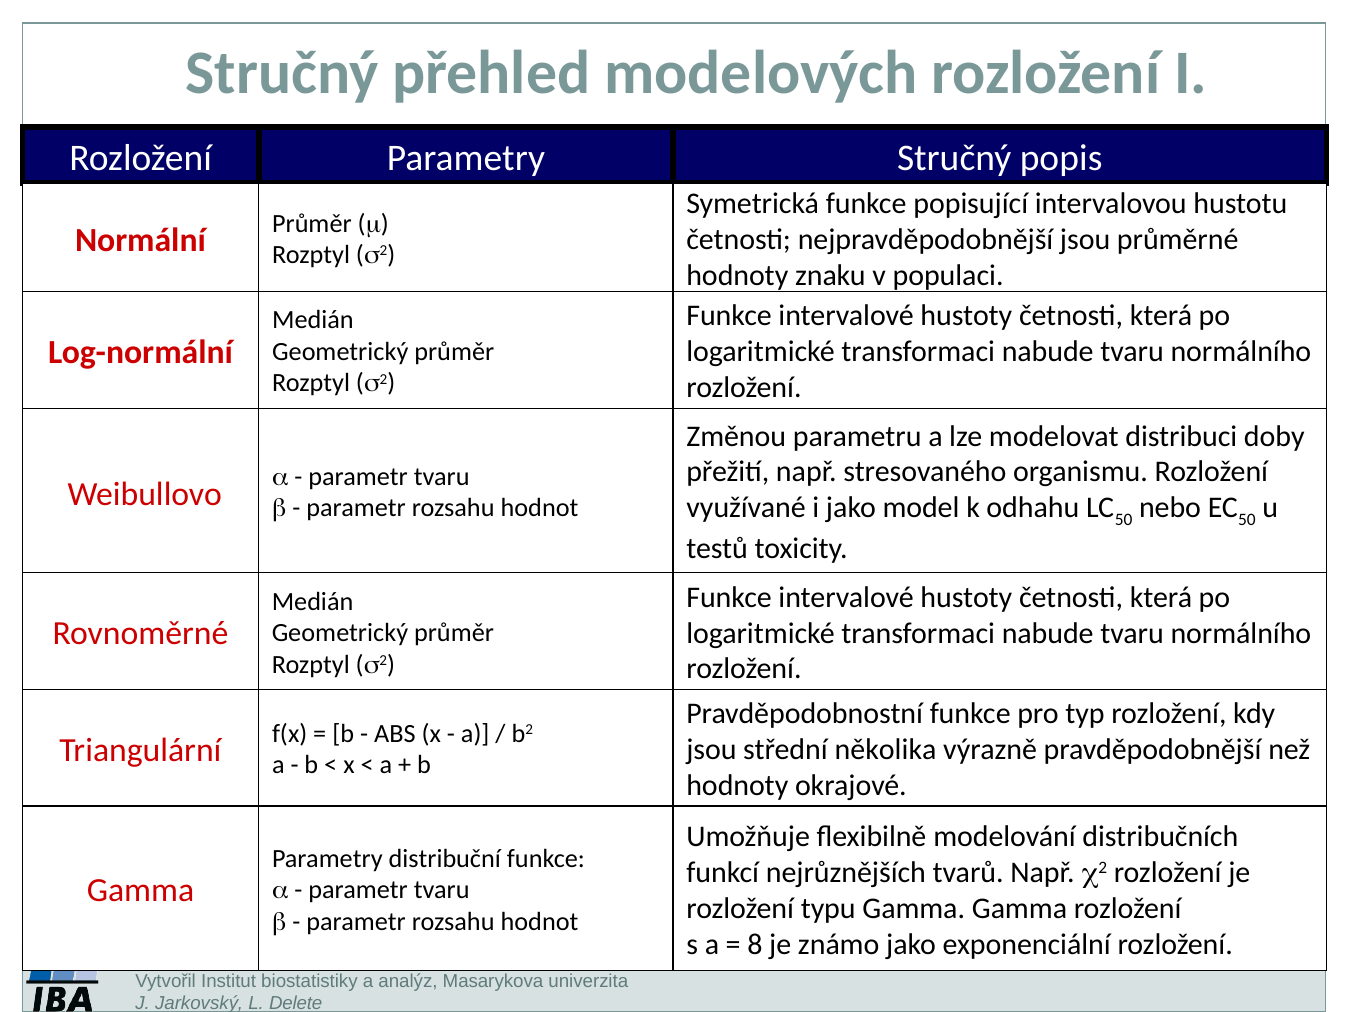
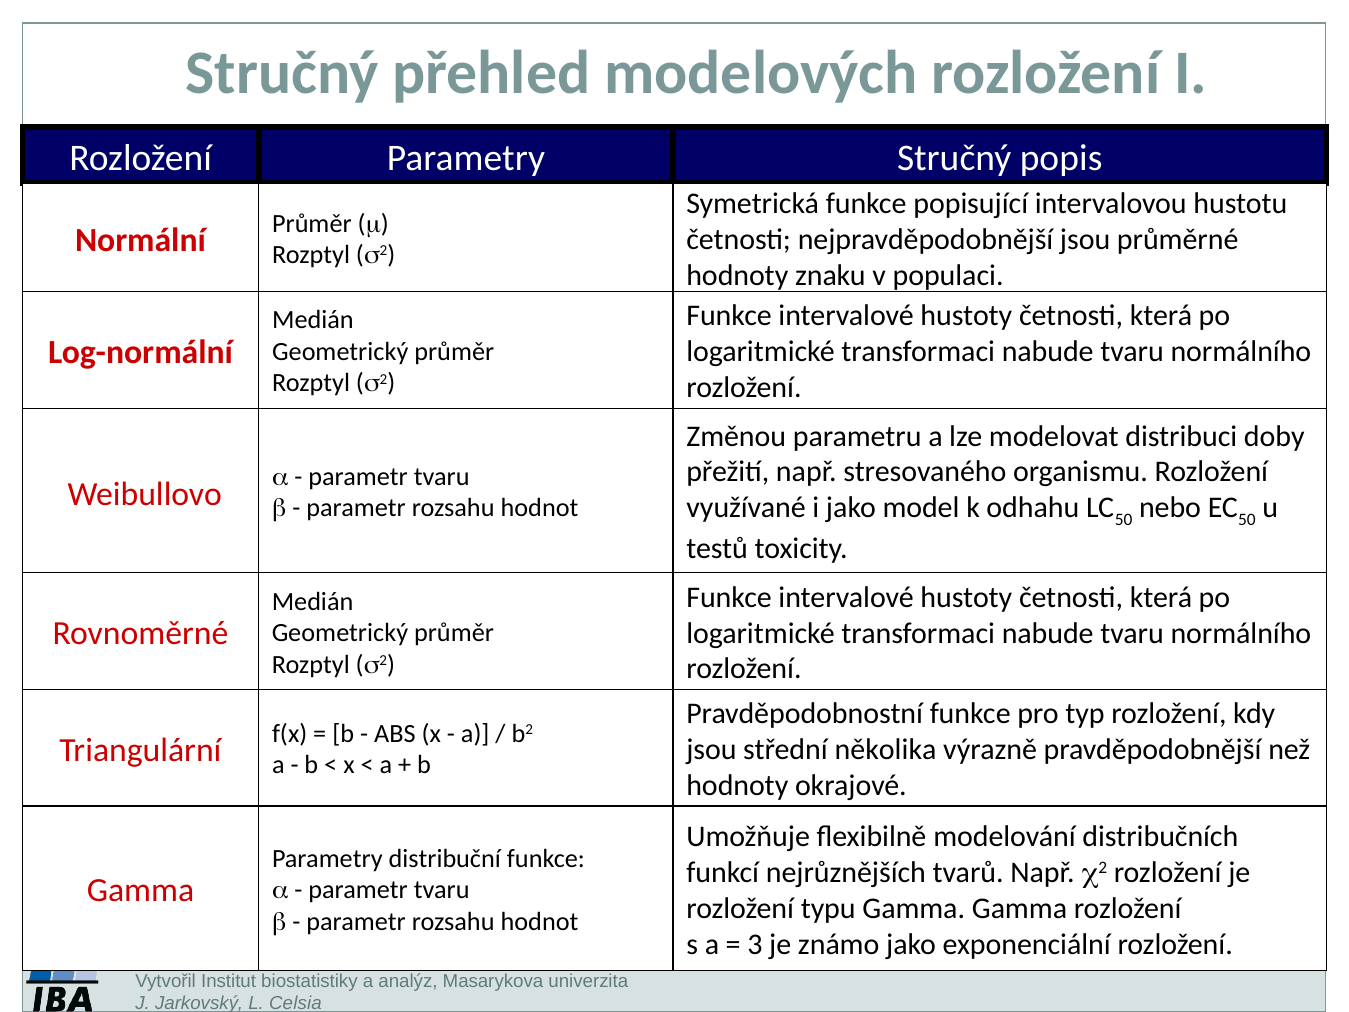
8: 8 -> 3
Delete: Delete -> Celsia
